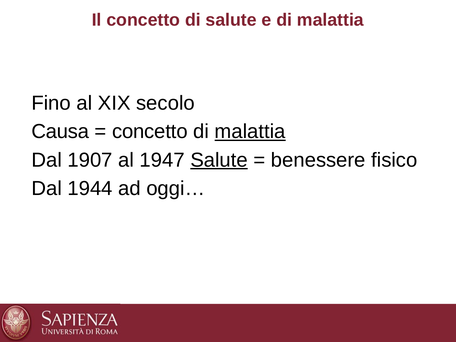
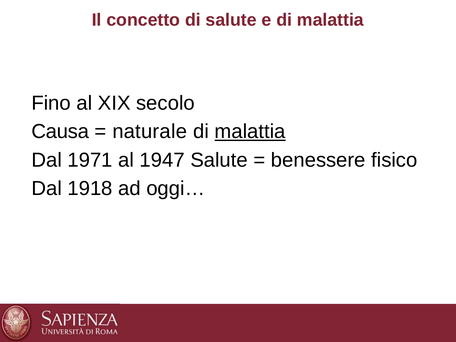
concetto at (150, 132): concetto -> naturale
1907: 1907 -> 1971
Salute at (219, 160) underline: present -> none
1944: 1944 -> 1918
